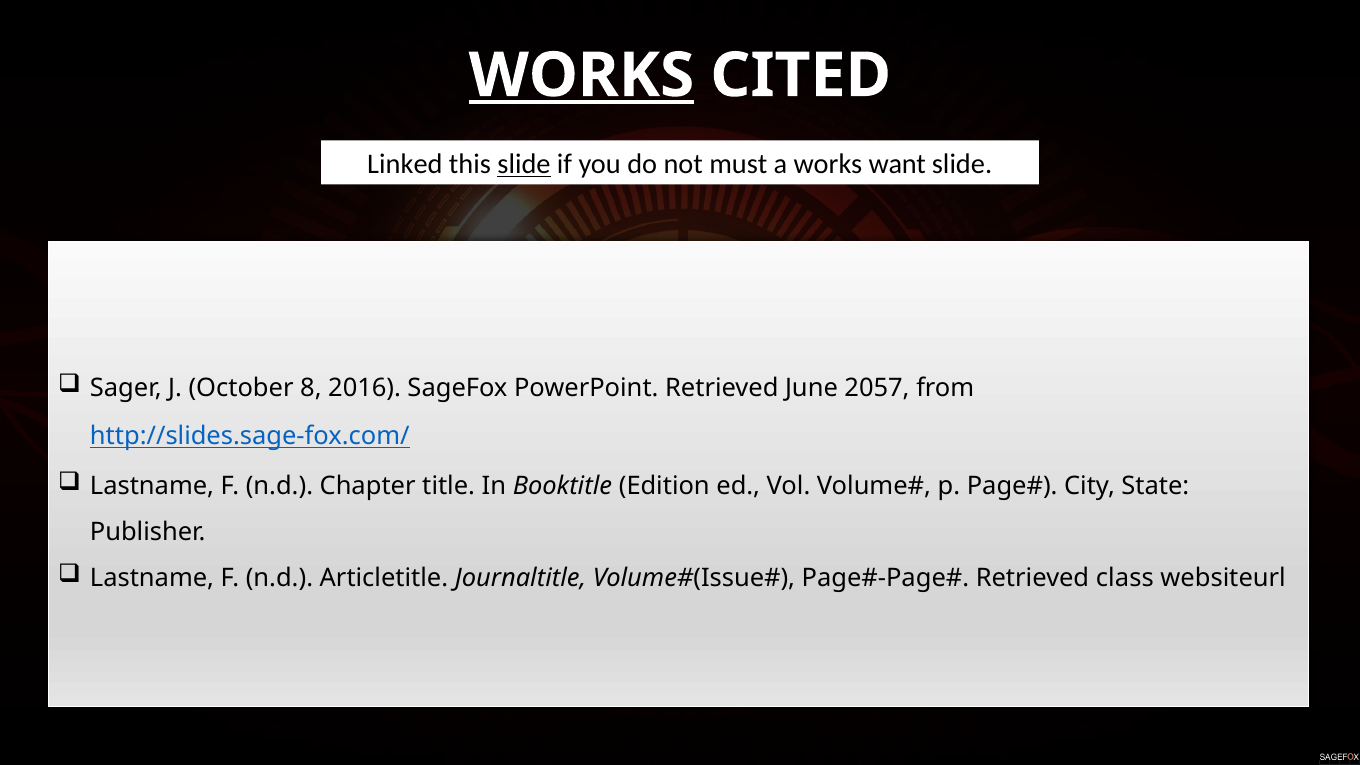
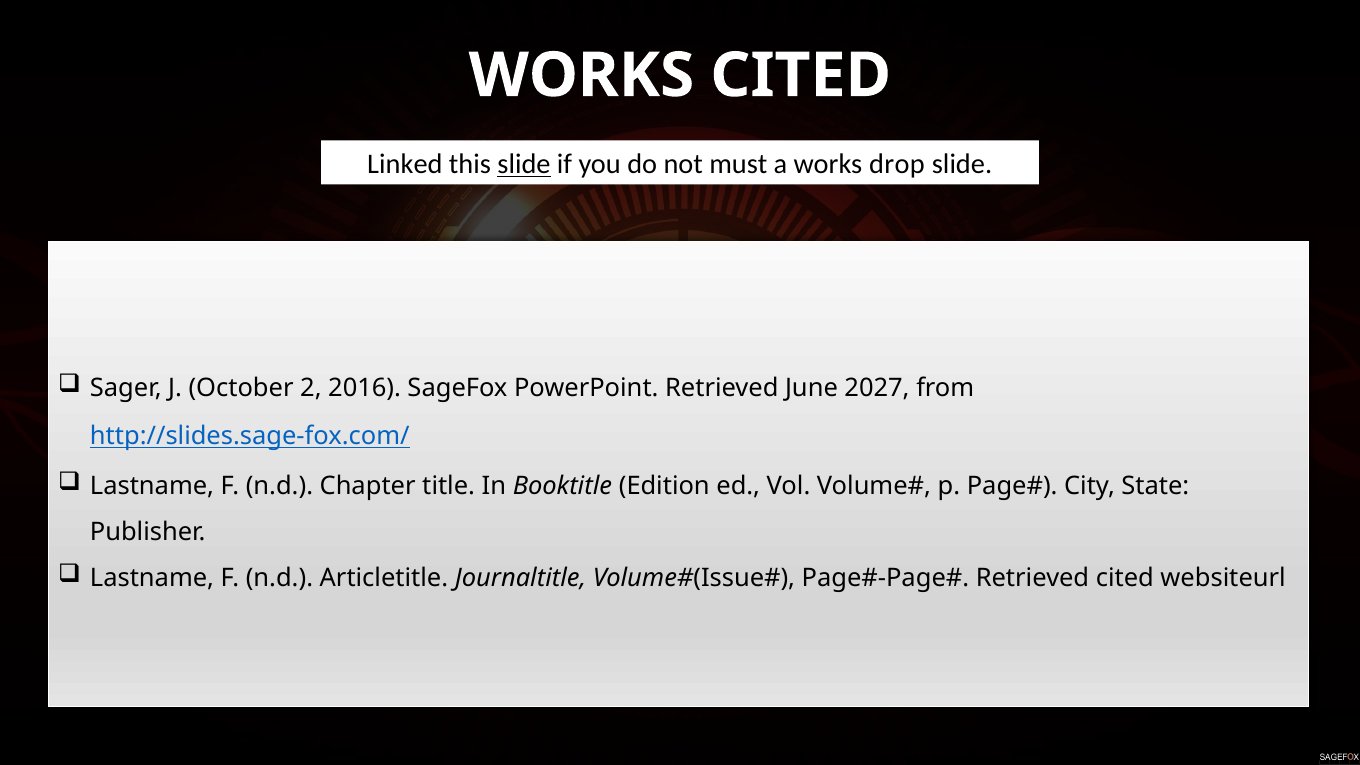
WORKS at (581, 76) underline: present -> none
want: want -> drop
8: 8 -> 2
2057: 2057 -> 2027
Retrieved class: class -> cited
